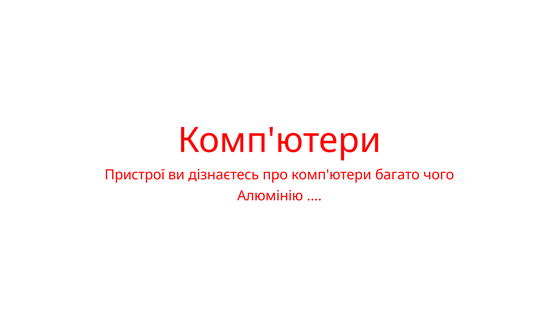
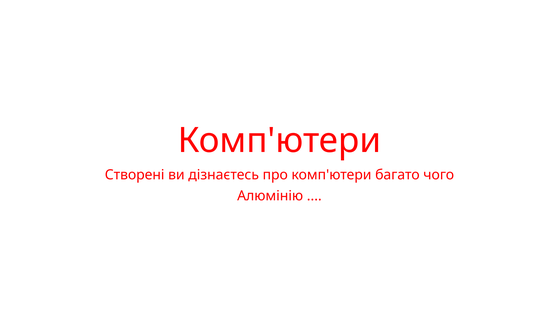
Пристрої: Пристрої -> Створені
